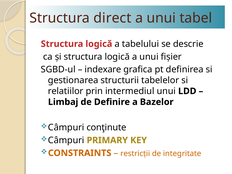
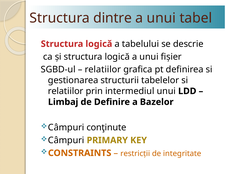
direct: direct -> dintre
indexare at (103, 69): indexare -> relatiilor
